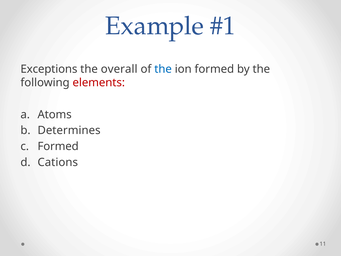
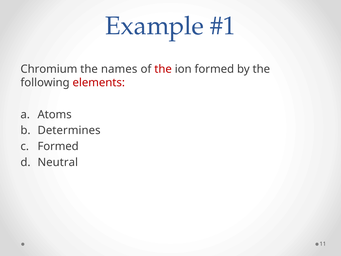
Exceptions: Exceptions -> Chromium
overall: overall -> names
the at (163, 69) colour: blue -> red
Cations: Cations -> Neutral
